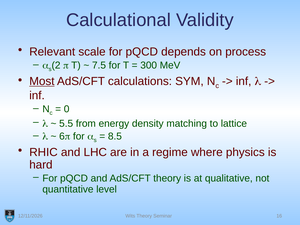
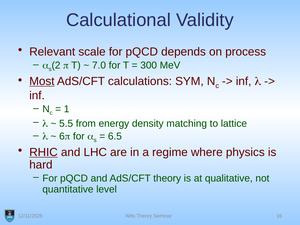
7.5: 7.5 -> 7.0
0: 0 -> 1
8.5: 8.5 -> 6.5
RHIC underline: none -> present
